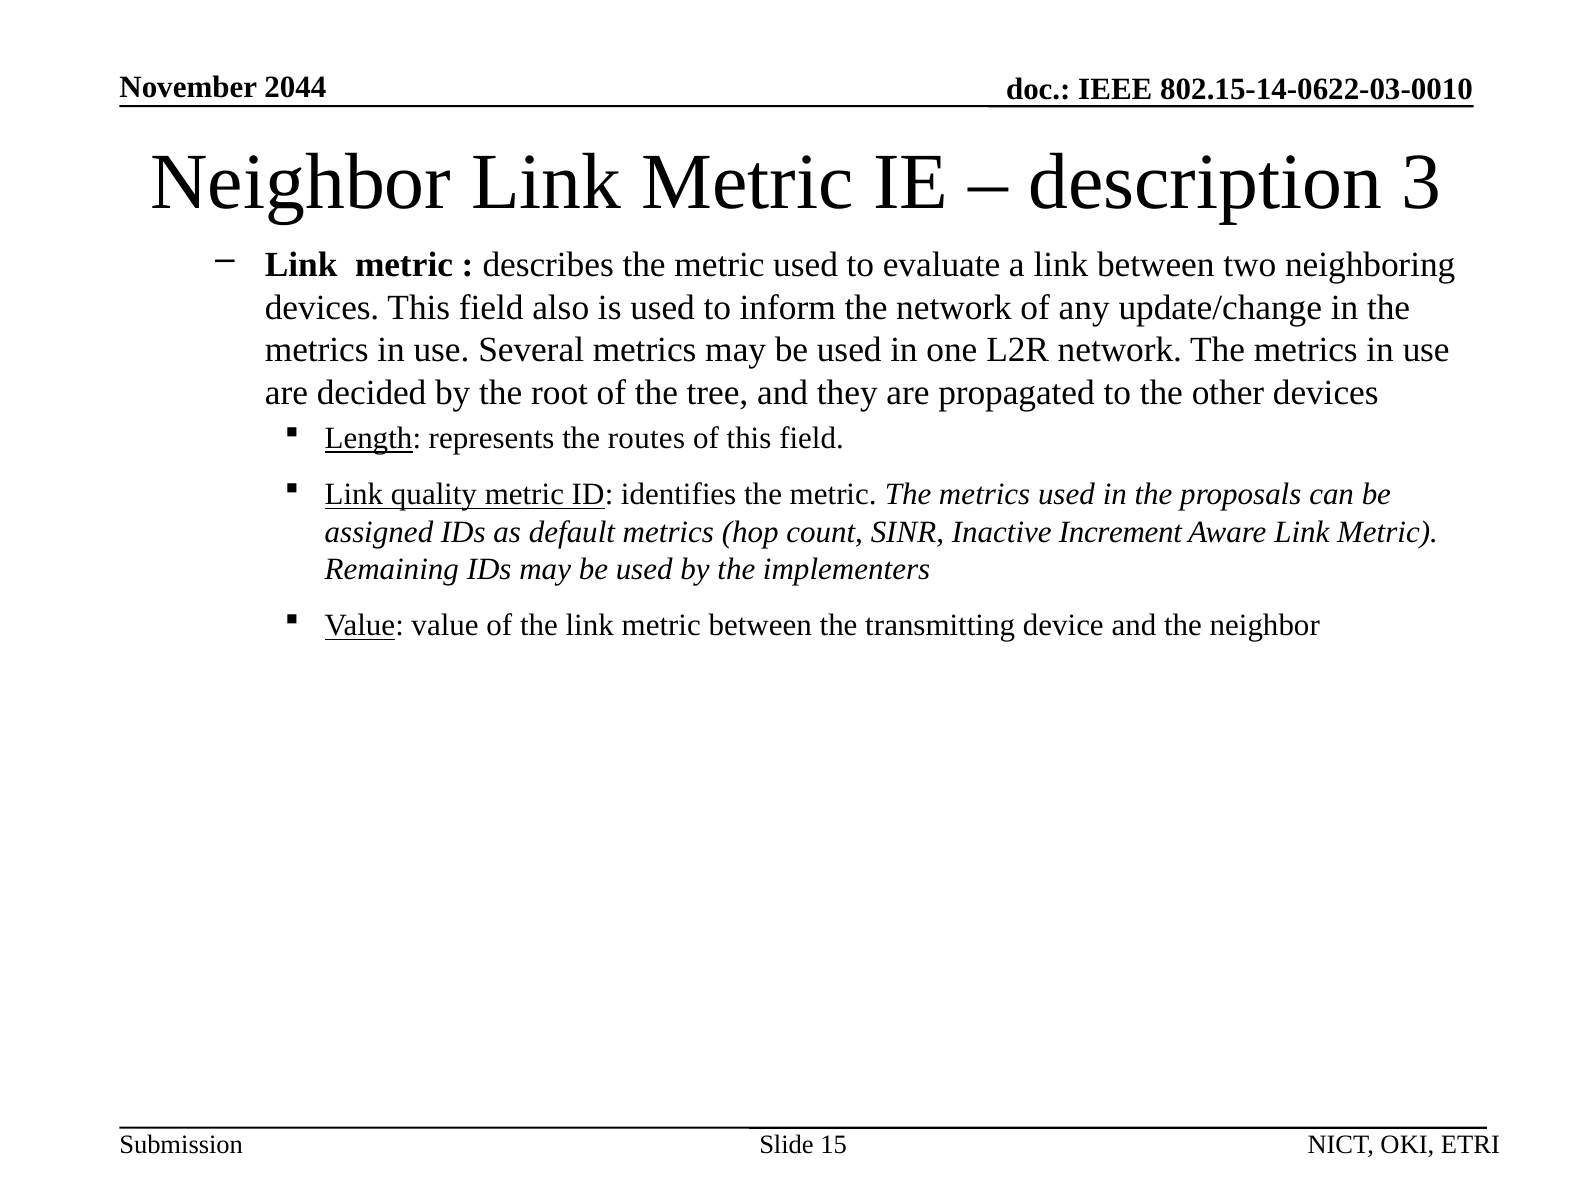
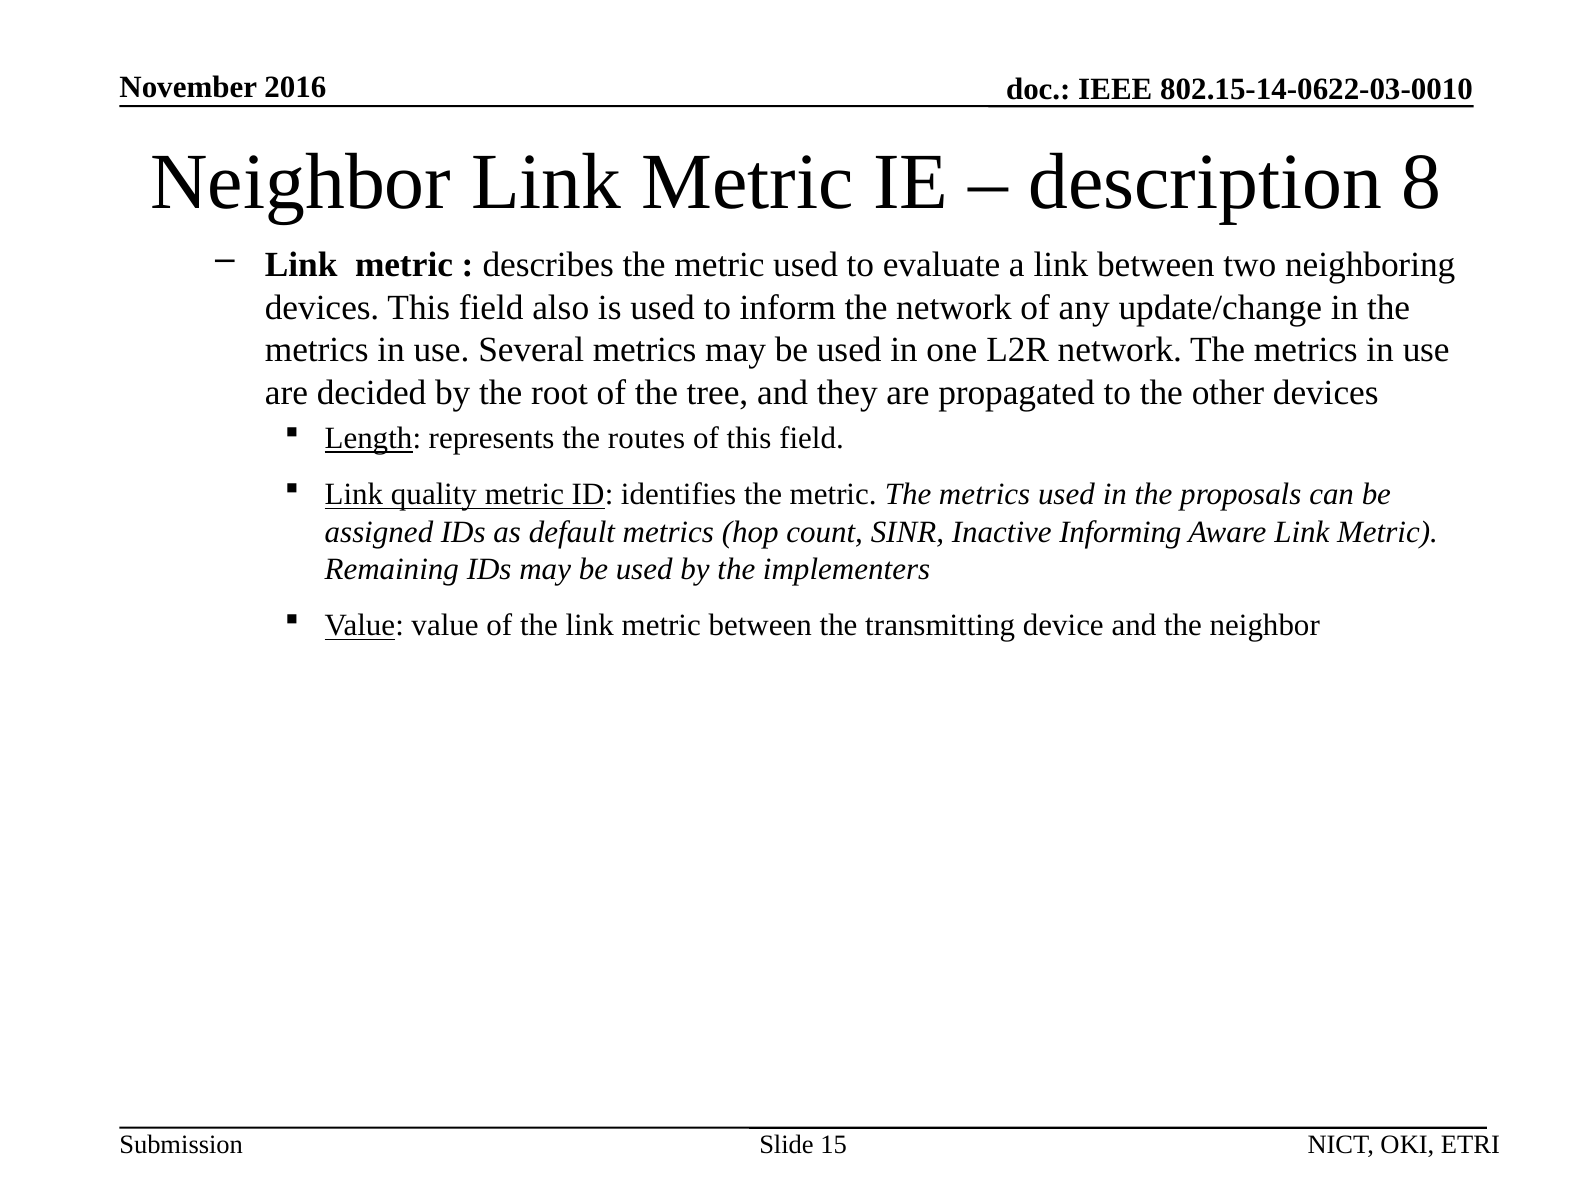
2044: 2044 -> 2016
3: 3 -> 8
Increment: Increment -> Informing
